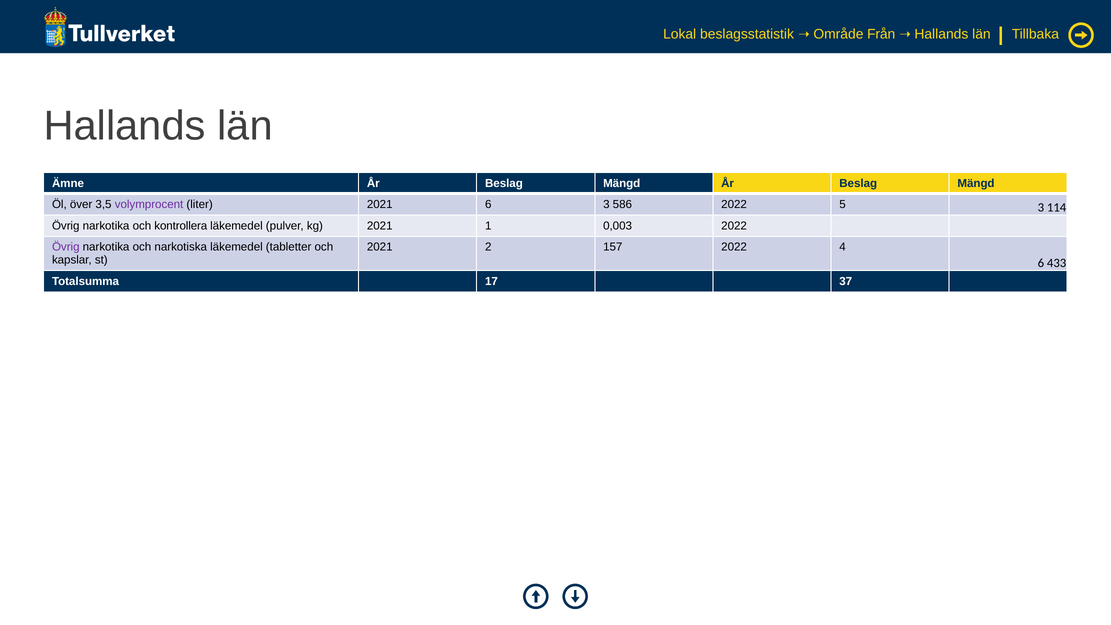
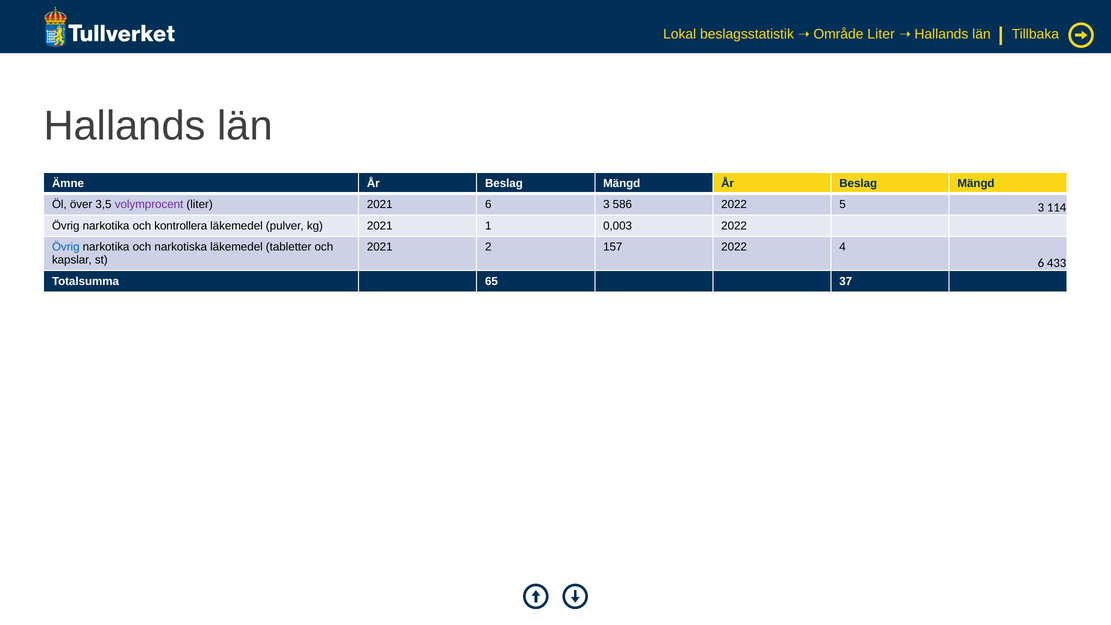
Område Från: Från -> Liter
Övrig at (66, 247) colour: purple -> blue
17: 17 -> 65
